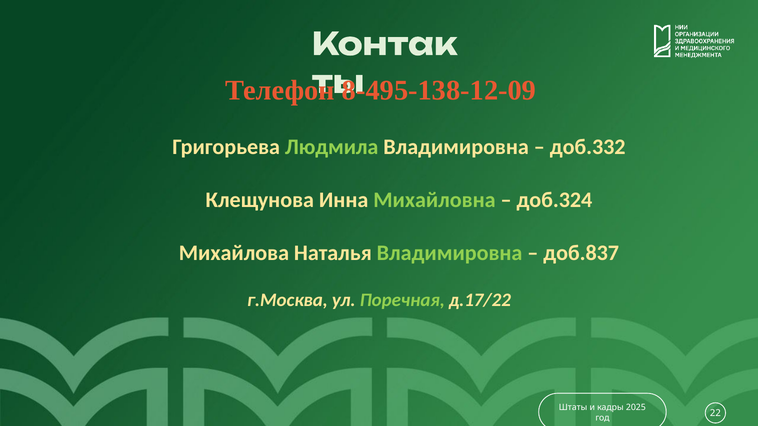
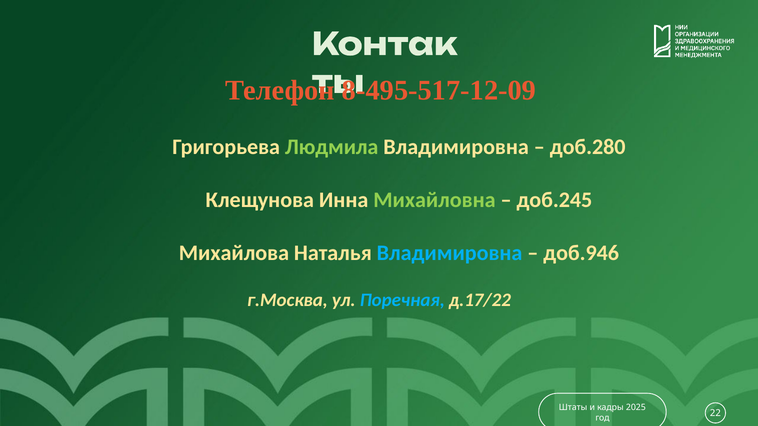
8-495-138-12-09: 8-495-138-12-09 -> 8-495-517-12-09
доб.332: доб.332 -> доб.280
доб.324: доб.324 -> доб.245
Владимировна at (450, 253) colour: light green -> light blue
доб.837: доб.837 -> доб.946
Поречная colour: light green -> light blue
